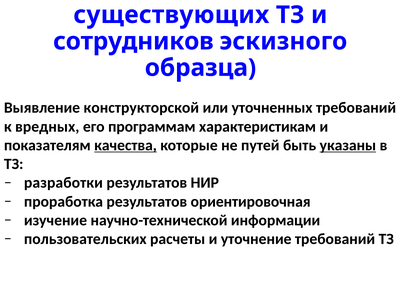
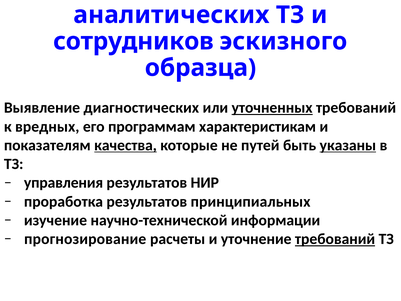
существующих: существующих -> аналитических
конструкторской: конструкторской -> диагностических
уточненных underline: none -> present
разработки: разработки -> управления
ориентировочная: ориентировочная -> принципиальных
пользовательских: пользовательских -> прогнозирование
требований at (335, 239) underline: none -> present
